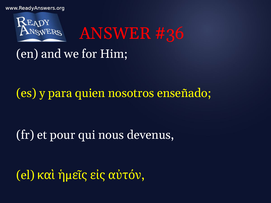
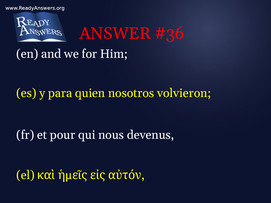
enseñado: enseñado -> volvieron
